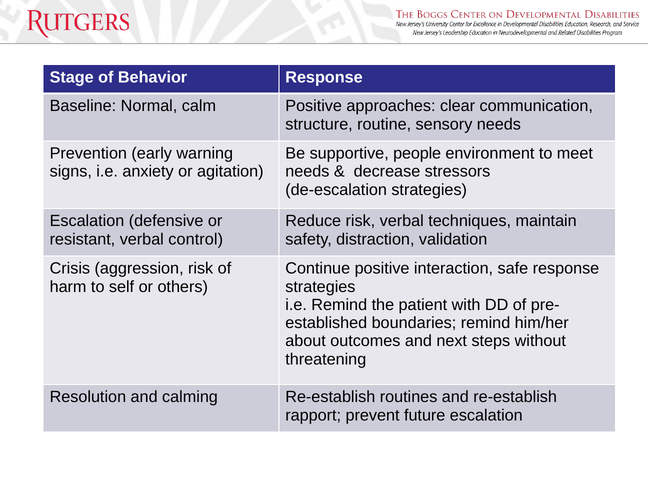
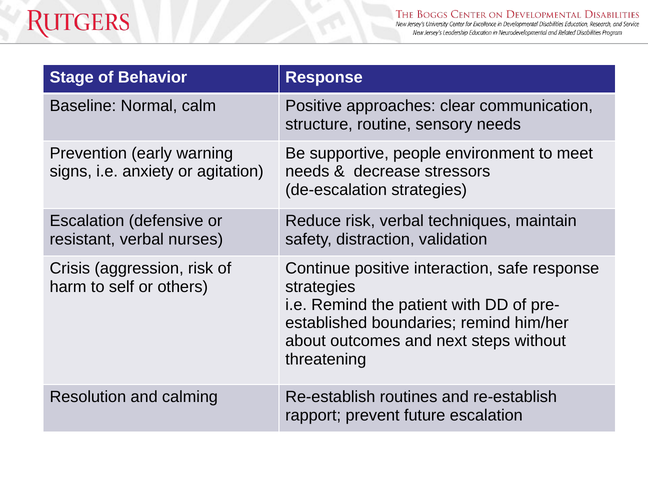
control: control -> nurses
